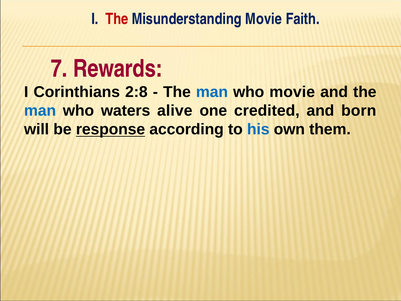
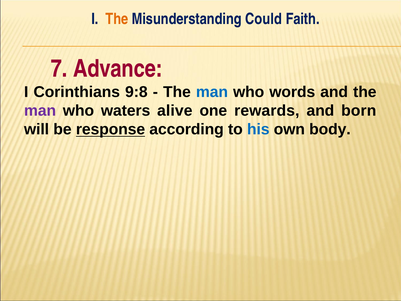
The at (117, 19) colour: red -> orange
Misunderstanding Movie: Movie -> Could
Rewards: Rewards -> Advance
2:8: 2:8 -> 9:8
who movie: movie -> words
man at (40, 111) colour: blue -> purple
credited: credited -> rewards
them: them -> body
